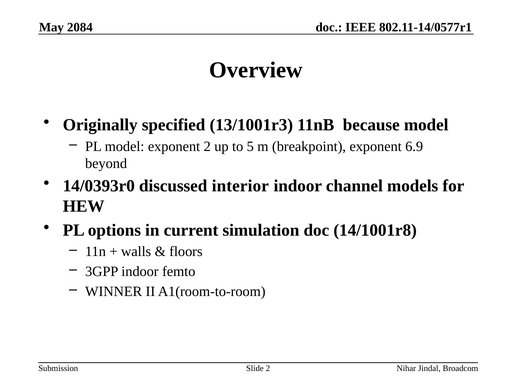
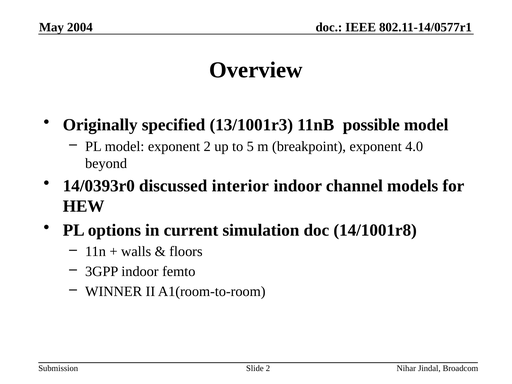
2084: 2084 -> 2004
because: because -> possible
6.9: 6.9 -> 4.0
